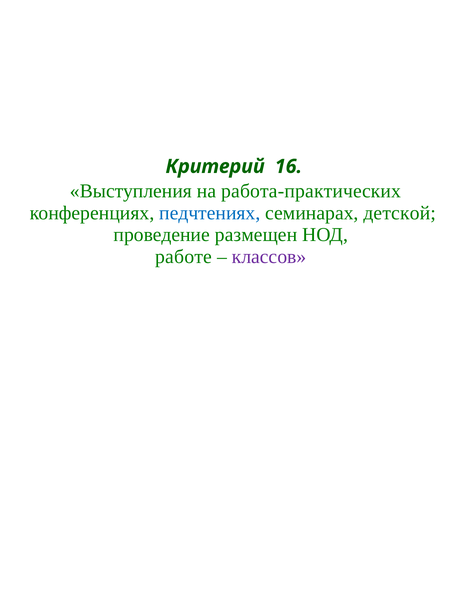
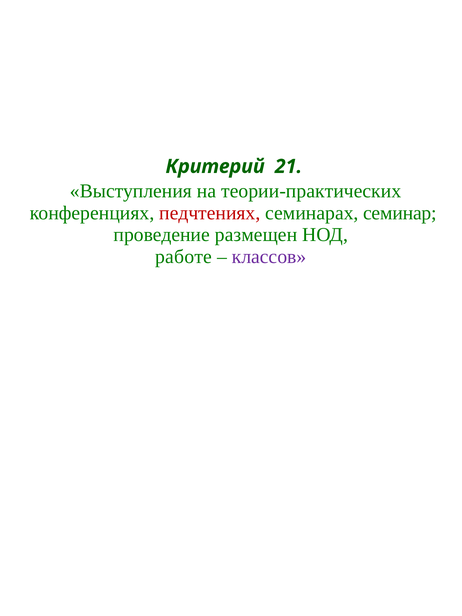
16: 16 -> 21
работа-практических: работа-практических -> теории-практических
педчтениях colour: blue -> red
детской: детской -> семинар
